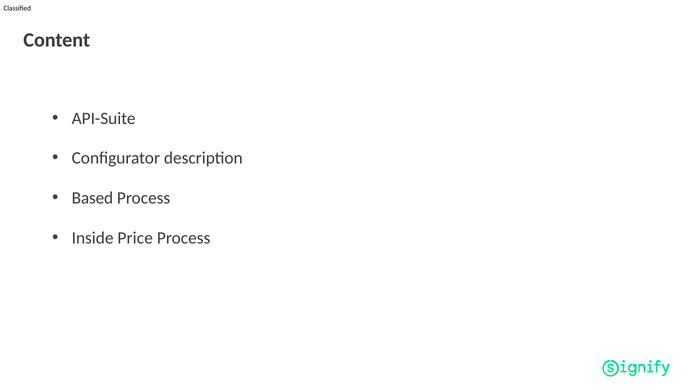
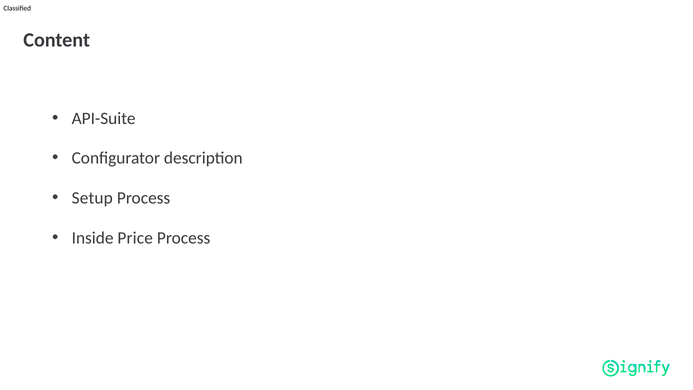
Based: Based -> Setup
